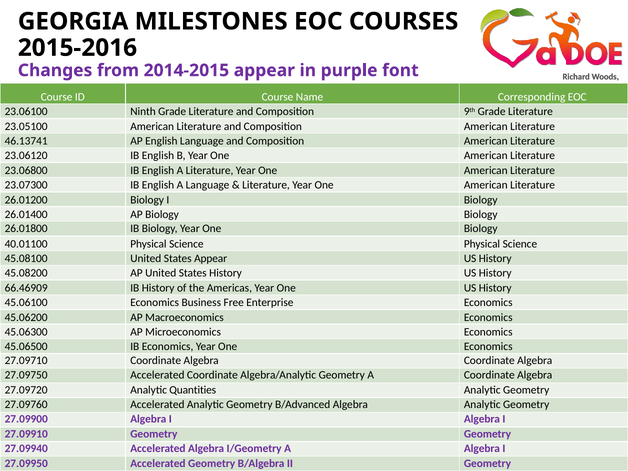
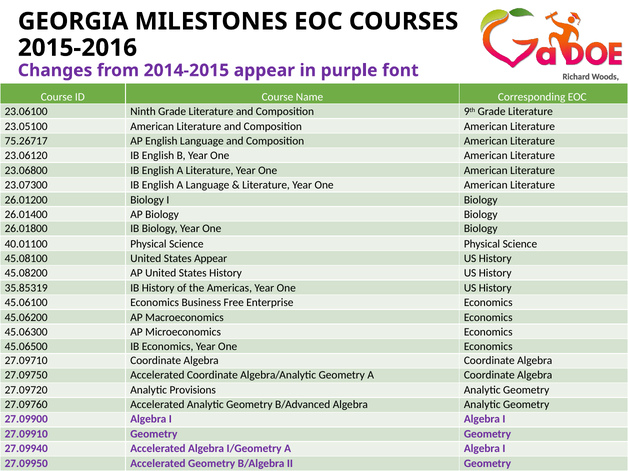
46.13741: 46.13741 -> 75.26717
66.46909: 66.46909 -> 35.85319
Quantities: Quantities -> Provisions
